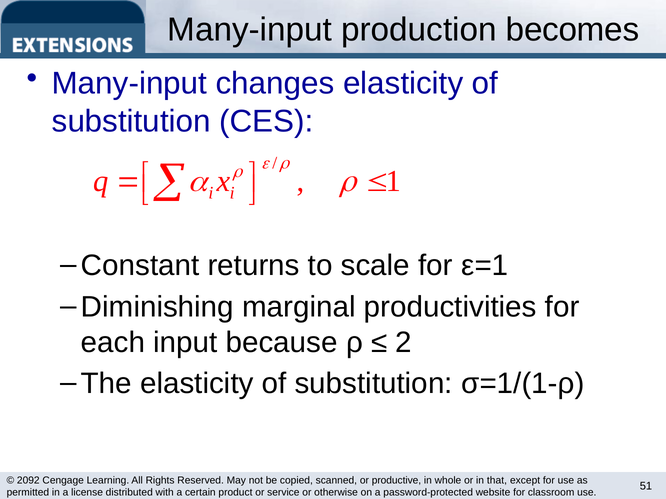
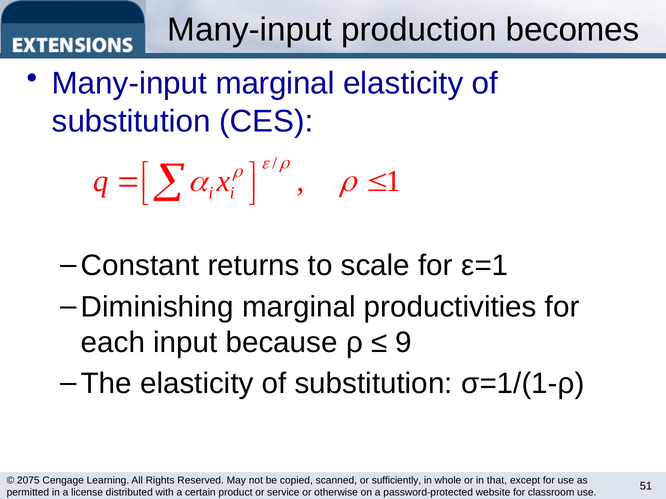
Many-input changes: changes -> marginal
2: 2 -> 9
2092: 2092 -> 2075
productive: productive -> sufficiently
